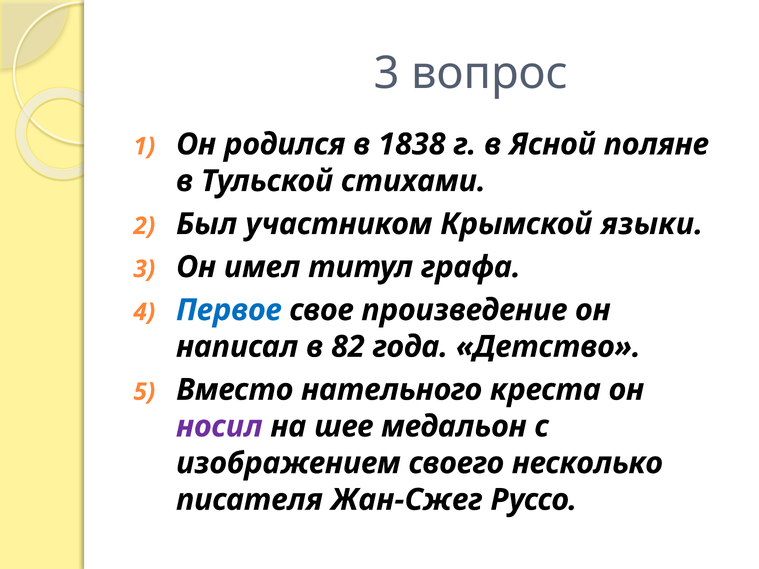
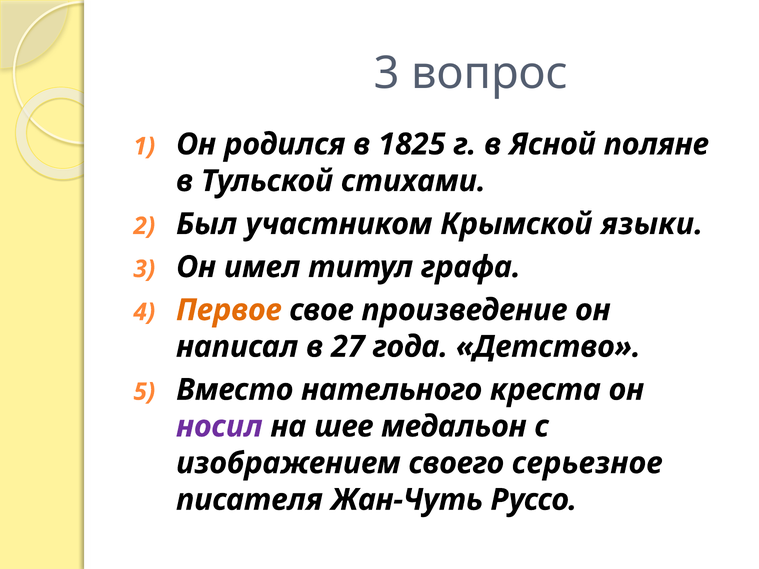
1838: 1838 -> 1825
Первое colour: blue -> orange
82: 82 -> 27
несколько: несколько -> серьезное
Жан-Сжег: Жан-Сжег -> Жан-Чуть
